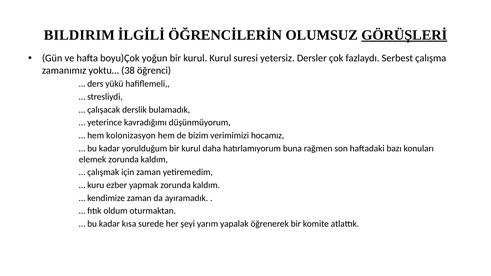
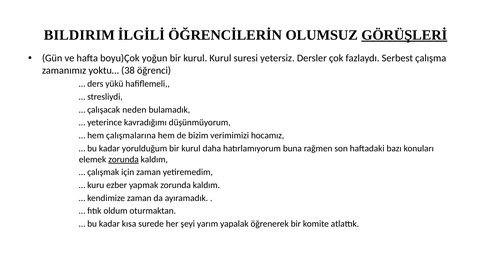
derslik: derslik -> neden
kolonizasyon: kolonizasyon -> çalışmalarına
zorunda at (124, 159) underline: none -> present
